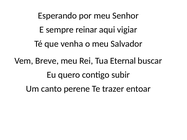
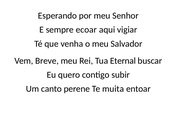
reinar: reinar -> ecoar
trazer: trazer -> muita
